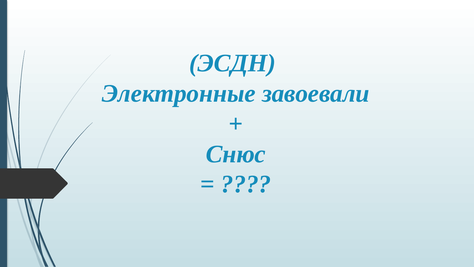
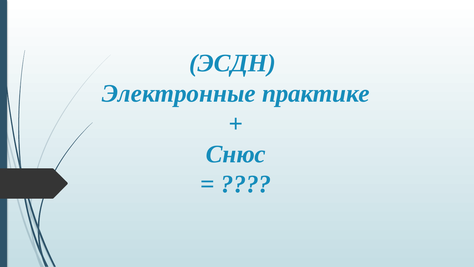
завоевали: завоевали -> практике
